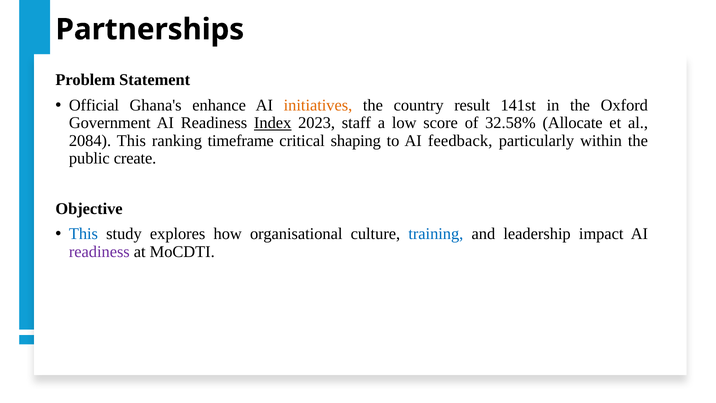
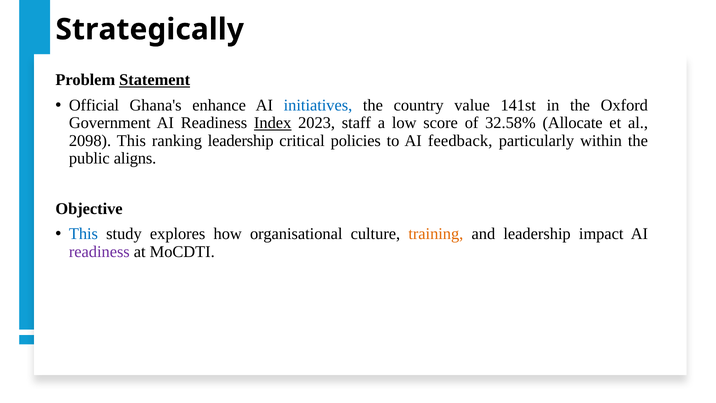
Partnerships: Partnerships -> Strategically
Statement underline: none -> present
initiatives colour: orange -> blue
result: result -> value
2084: 2084 -> 2098
ranking timeframe: timeframe -> leadership
shaping: shaping -> policies
create: create -> aligns
training colour: blue -> orange
